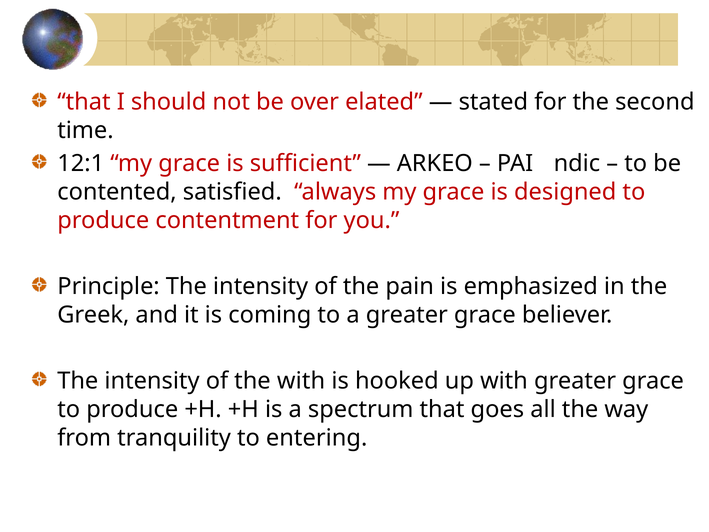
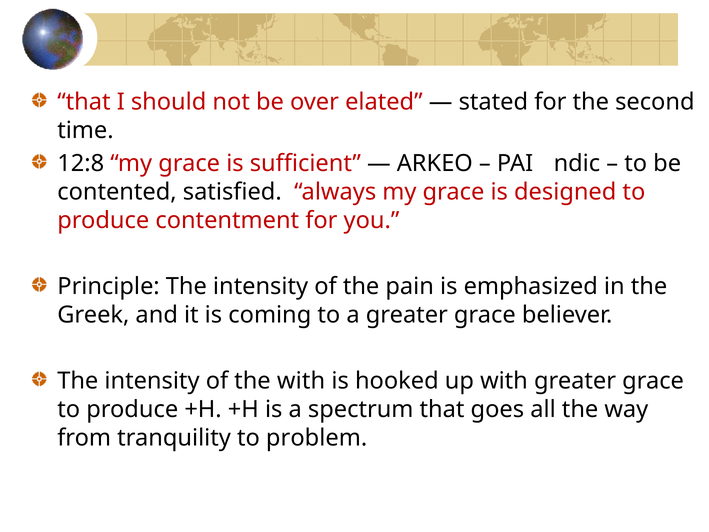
12:1: 12:1 -> 12:8
entering: entering -> problem
